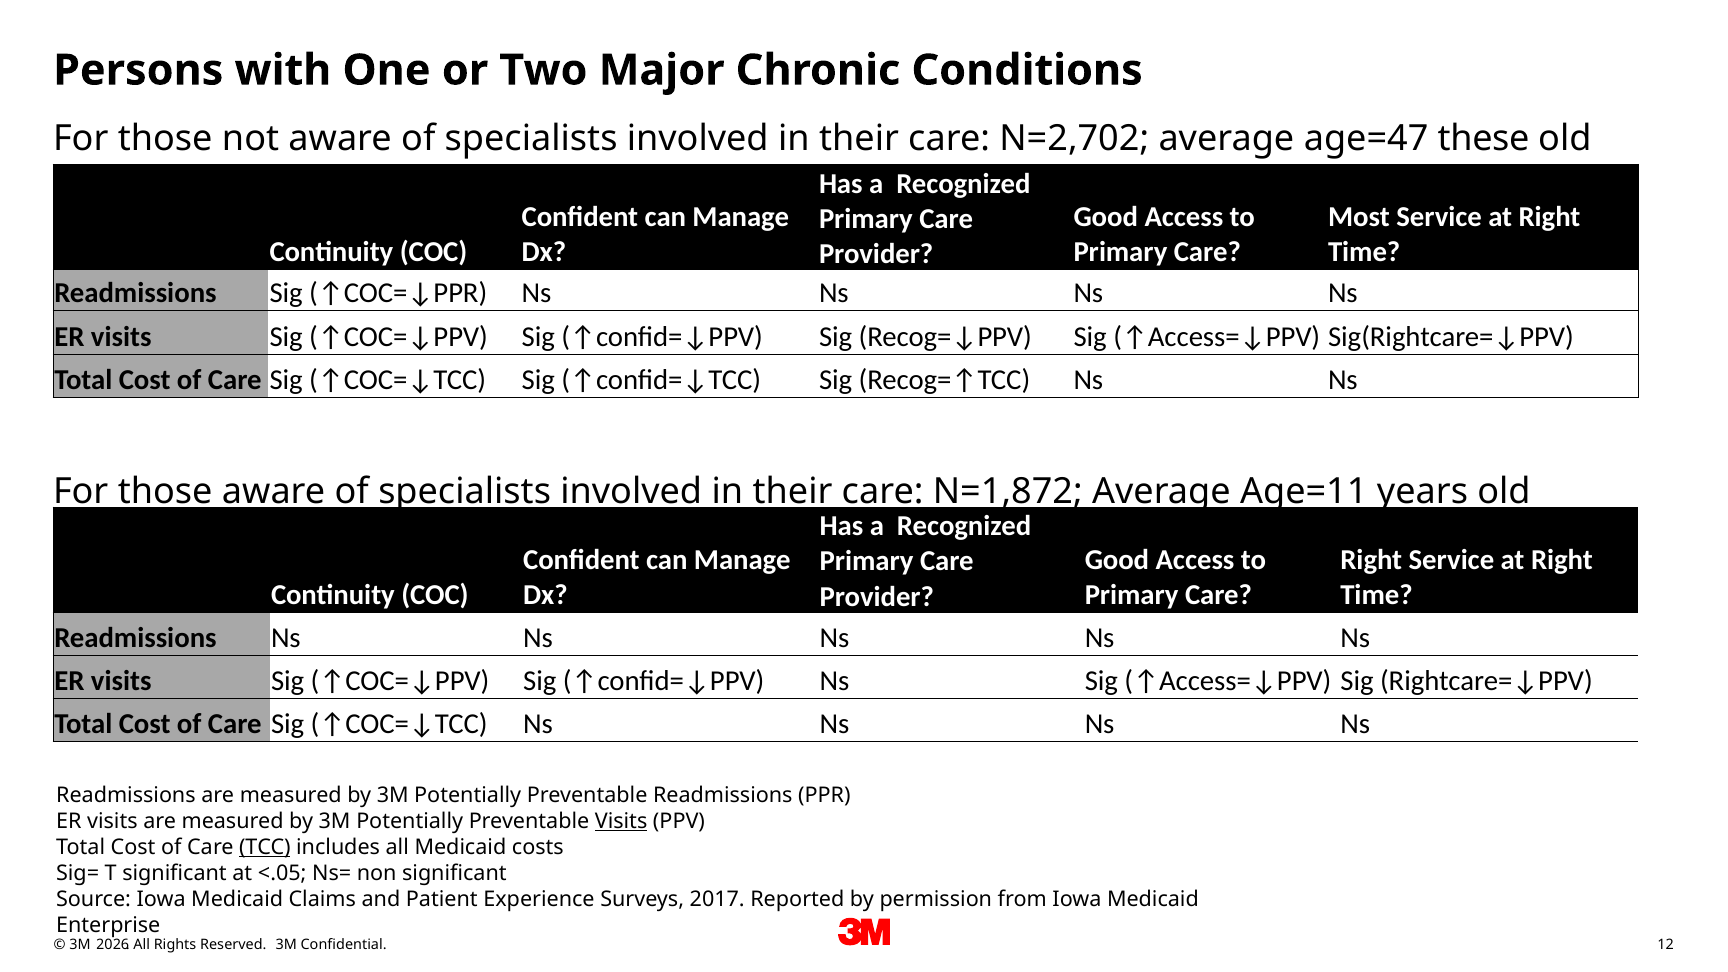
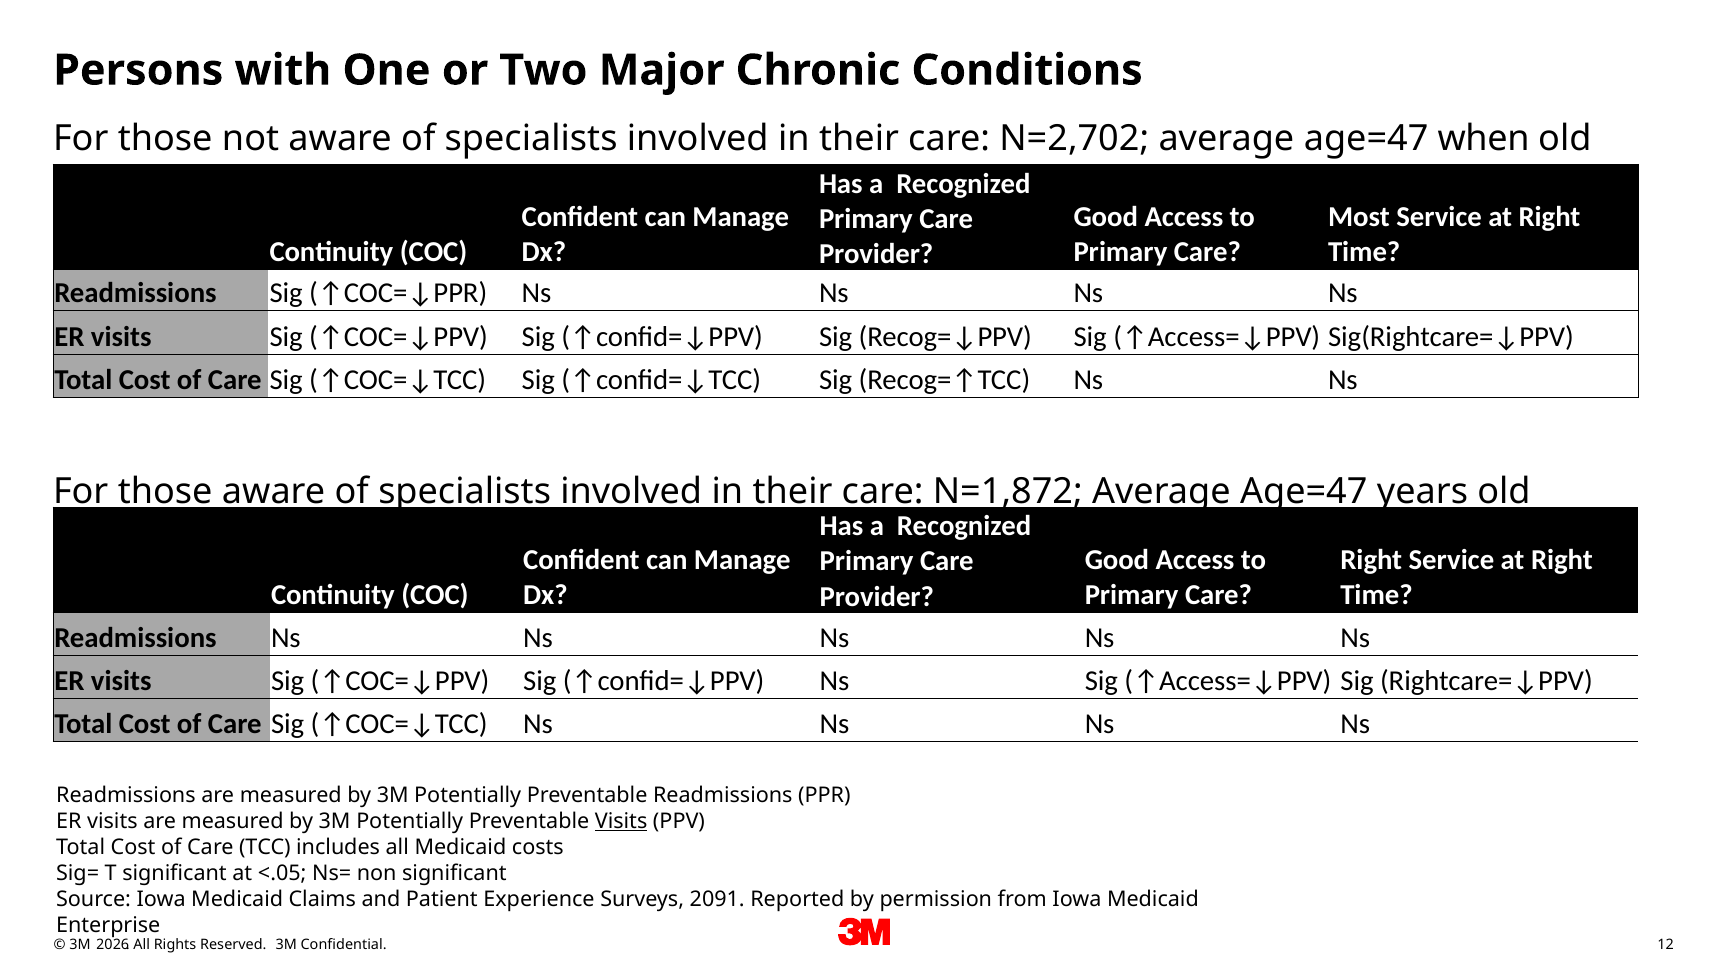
these: these -> when
N=1,872 Average Age=11: Age=11 -> Age=47
TCC underline: present -> none
2017: 2017 -> 2091
